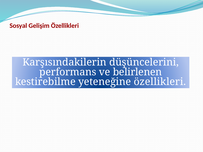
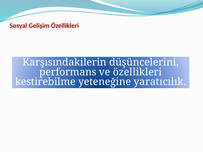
ve belirlenen: belirlenen -> özellikleri
yeteneğine özellikleri: özellikleri -> yaratıcılık
